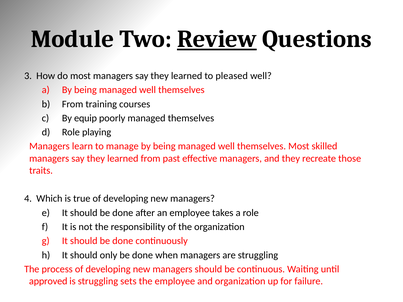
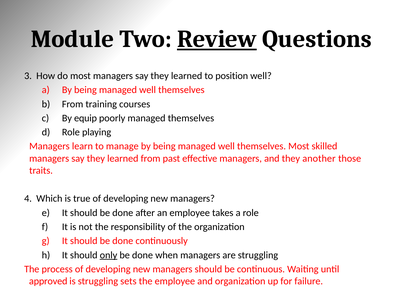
pleased: pleased -> position
recreate: recreate -> another
only underline: none -> present
